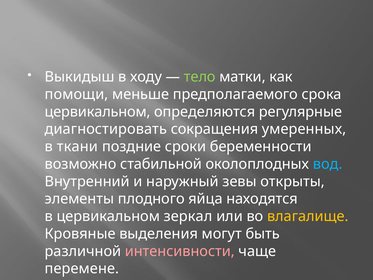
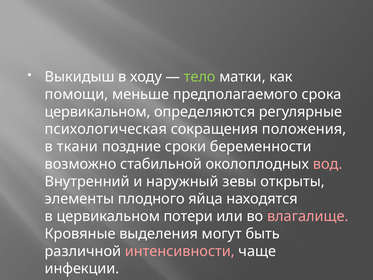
диагностировать: диагностировать -> психологическая
умеренных: умеренных -> положения
вод colour: light blue -> pink
зеркал: зеркал -> потери
влагалище colour: yellow -> pink
перемене: перемене -> инфекции
